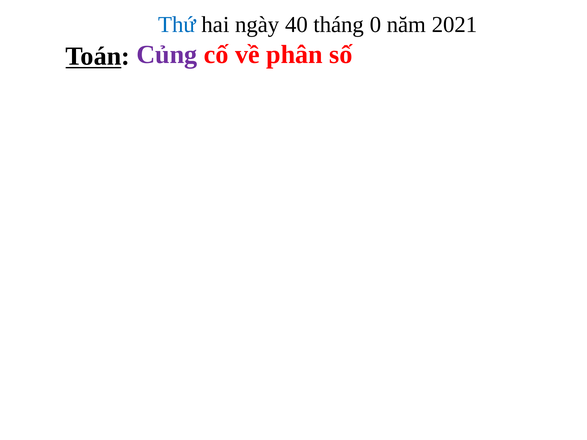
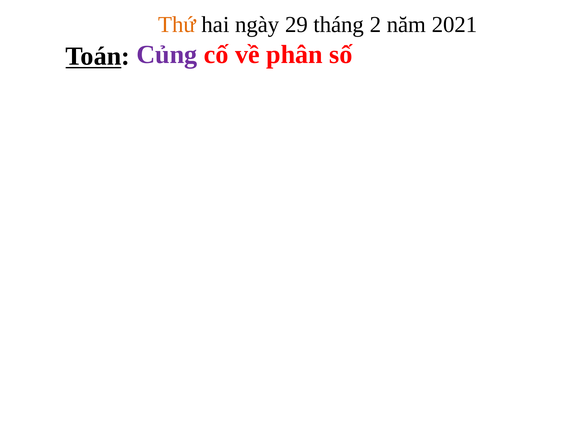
Thứ colour: blue -> orange
40: 40 -> 29
0: 0 -> 2
